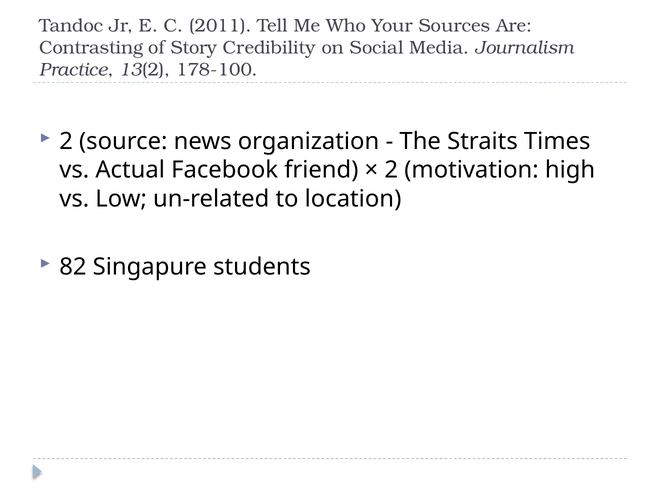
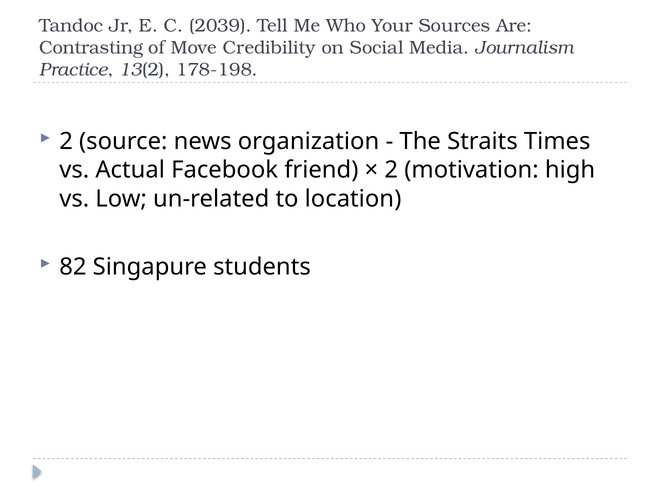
2011: 2011 -> 2039
Story: Story -> Move
178-100: 178-100 -> 178-198
